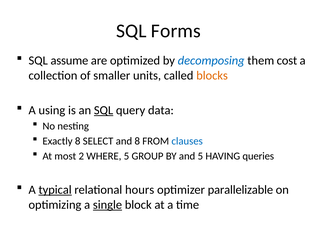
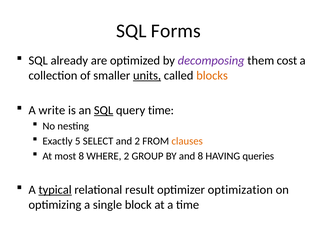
assume: assume -> already
decomposing colour: blue -> purple
units underline: none -> present
using: using -> write
query data: data -> time
Exactly 8: 8 -> 5
and 8: 8 -> 2
clauses colour: blue -> orange
most 2: 2 -> 8
WHERE 5: 5 -> 2
and 5: 5 -> 8
hours: hours -> result
parallelizable: parallelizable -> optimization
single underline: present -> none
